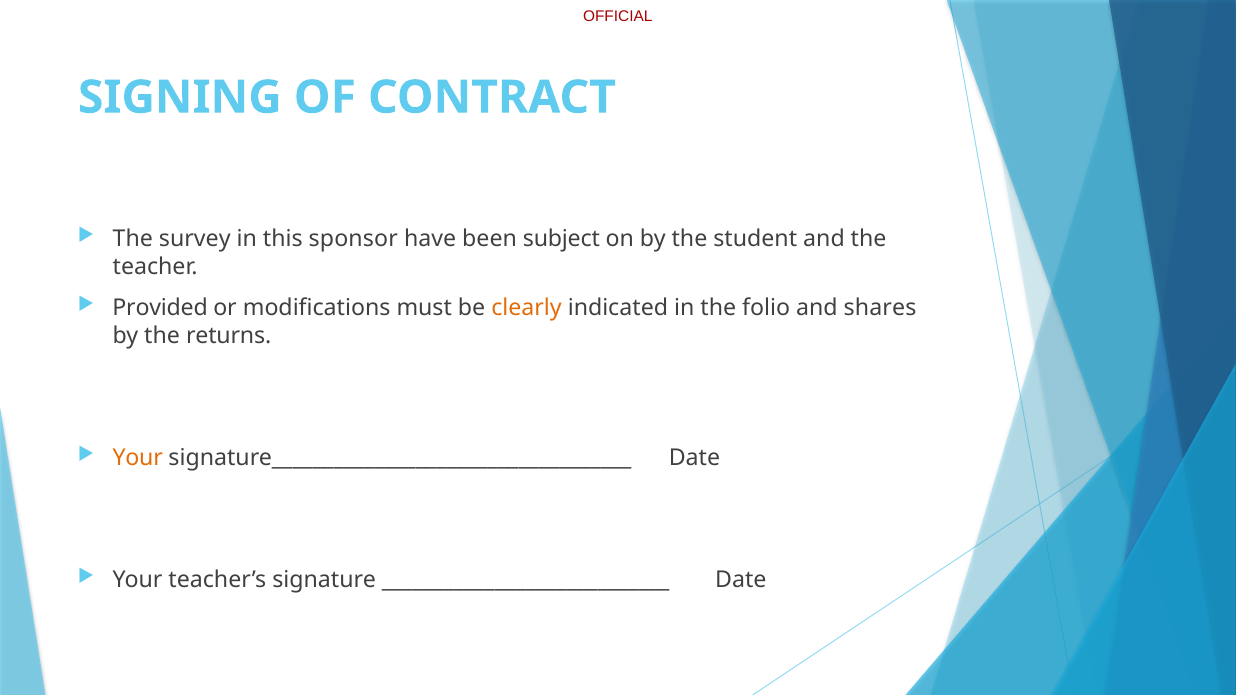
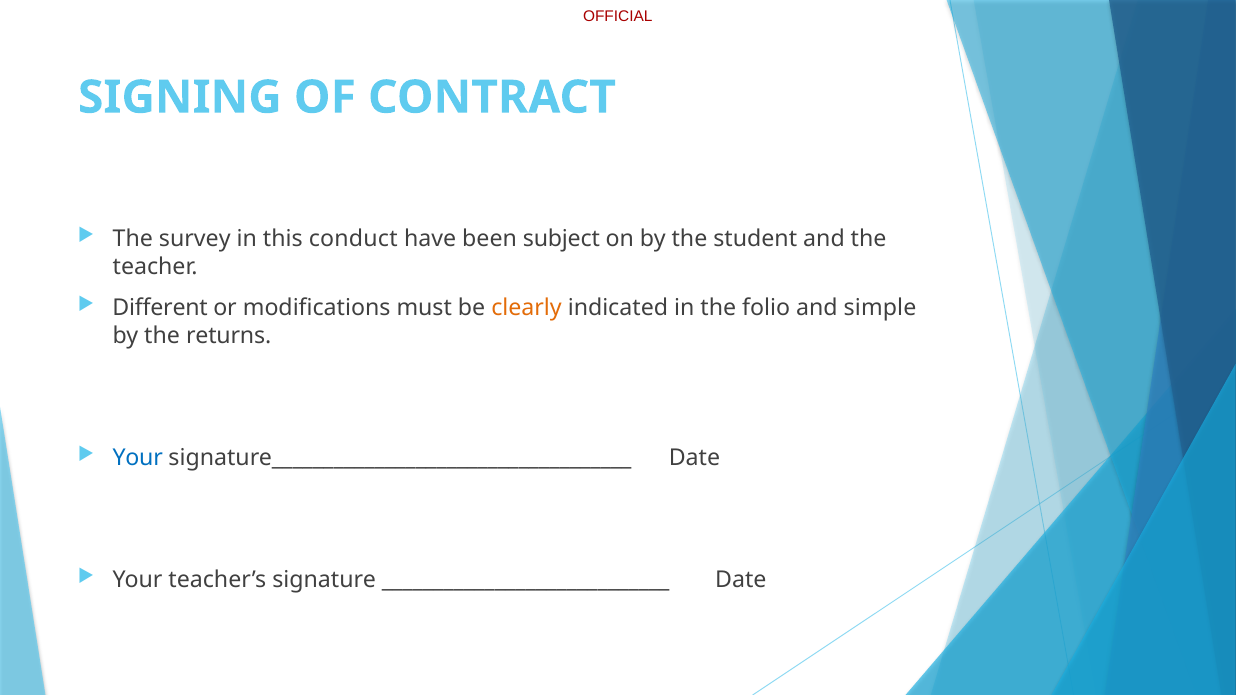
sponsor: sponsor -> conduct
Provided: Provided -> Different
shares: shares -> simple
Your at (138, 458) colour: orange -> blue
